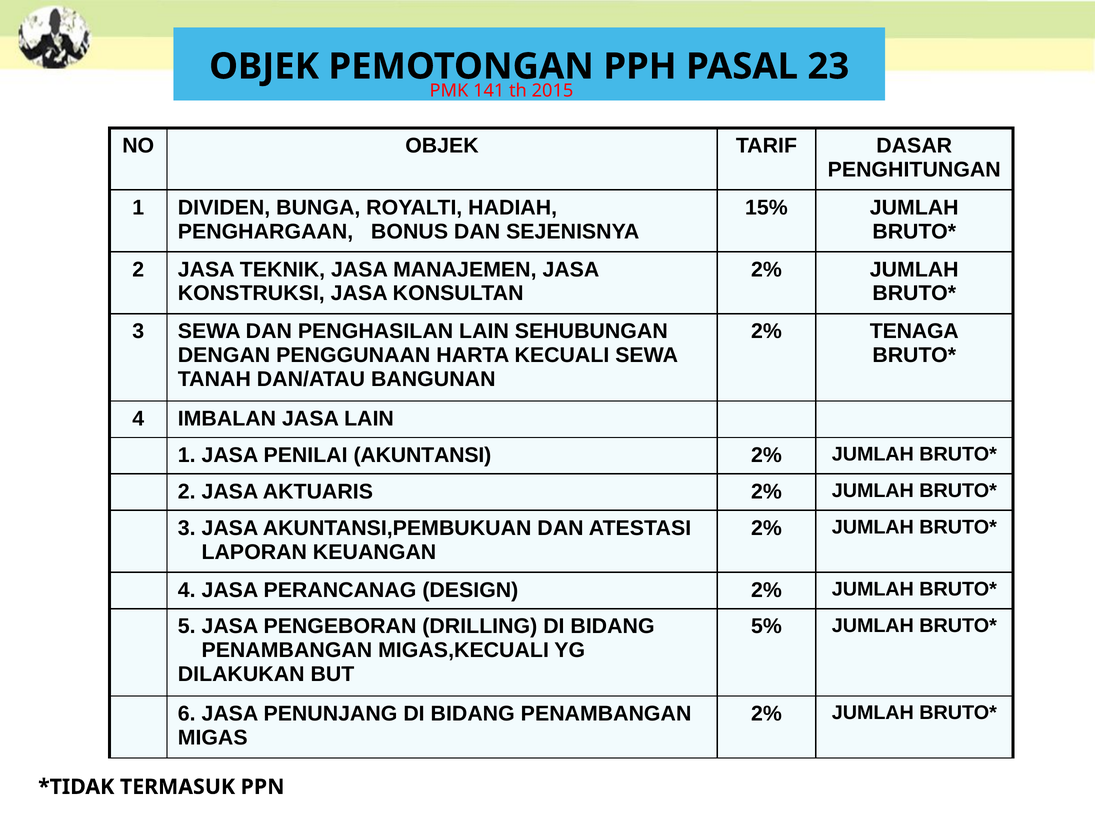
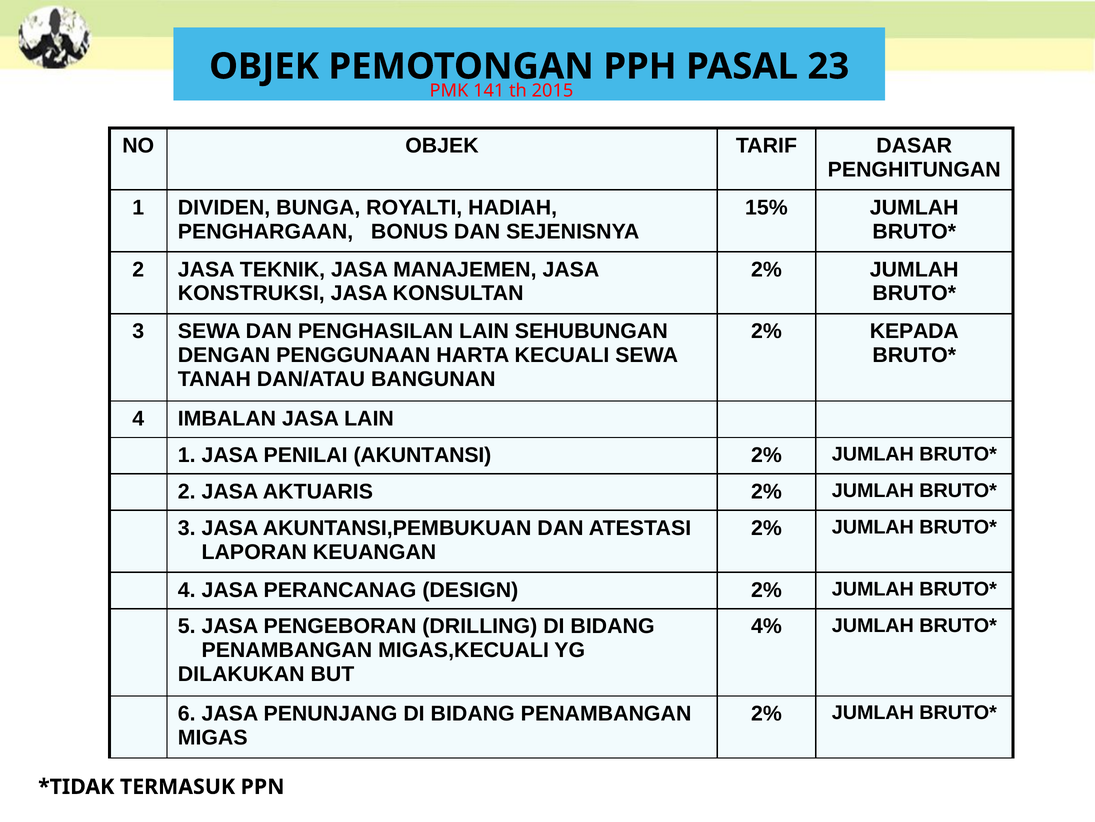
TENAGA: TENAGA -> KEPADA
5%: 5% -> 4%
